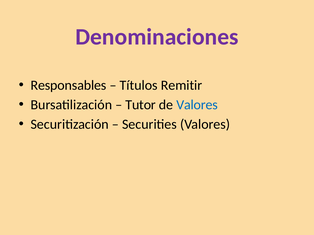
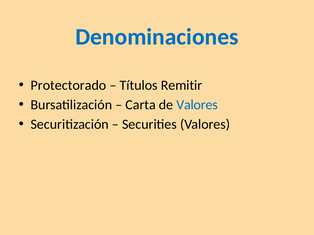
Denominaciones colour: purple -> blue
Responsables: Responsables -> Protectorado
Tutor: Tutor -> Carta
